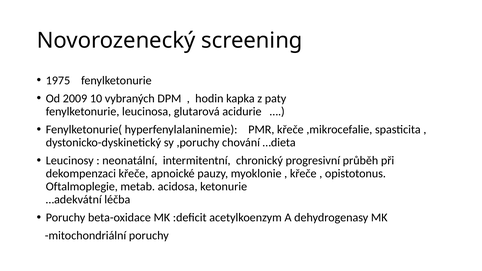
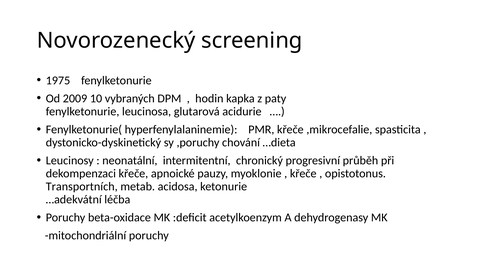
Oftalmoplegie: Oftalmoplegie -> Transportních
